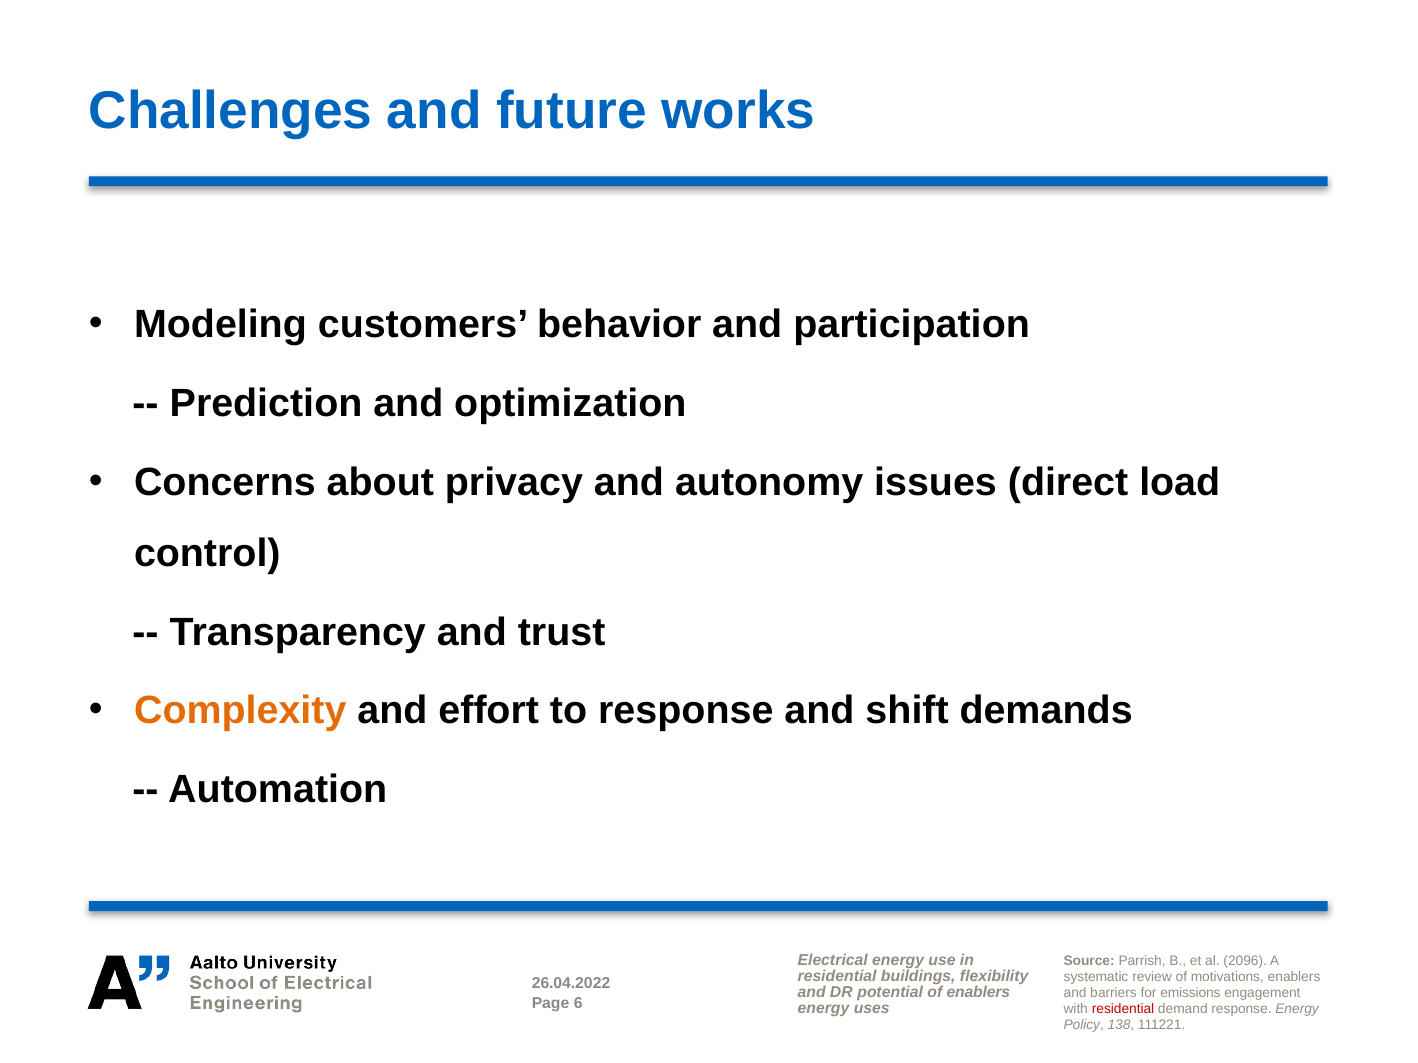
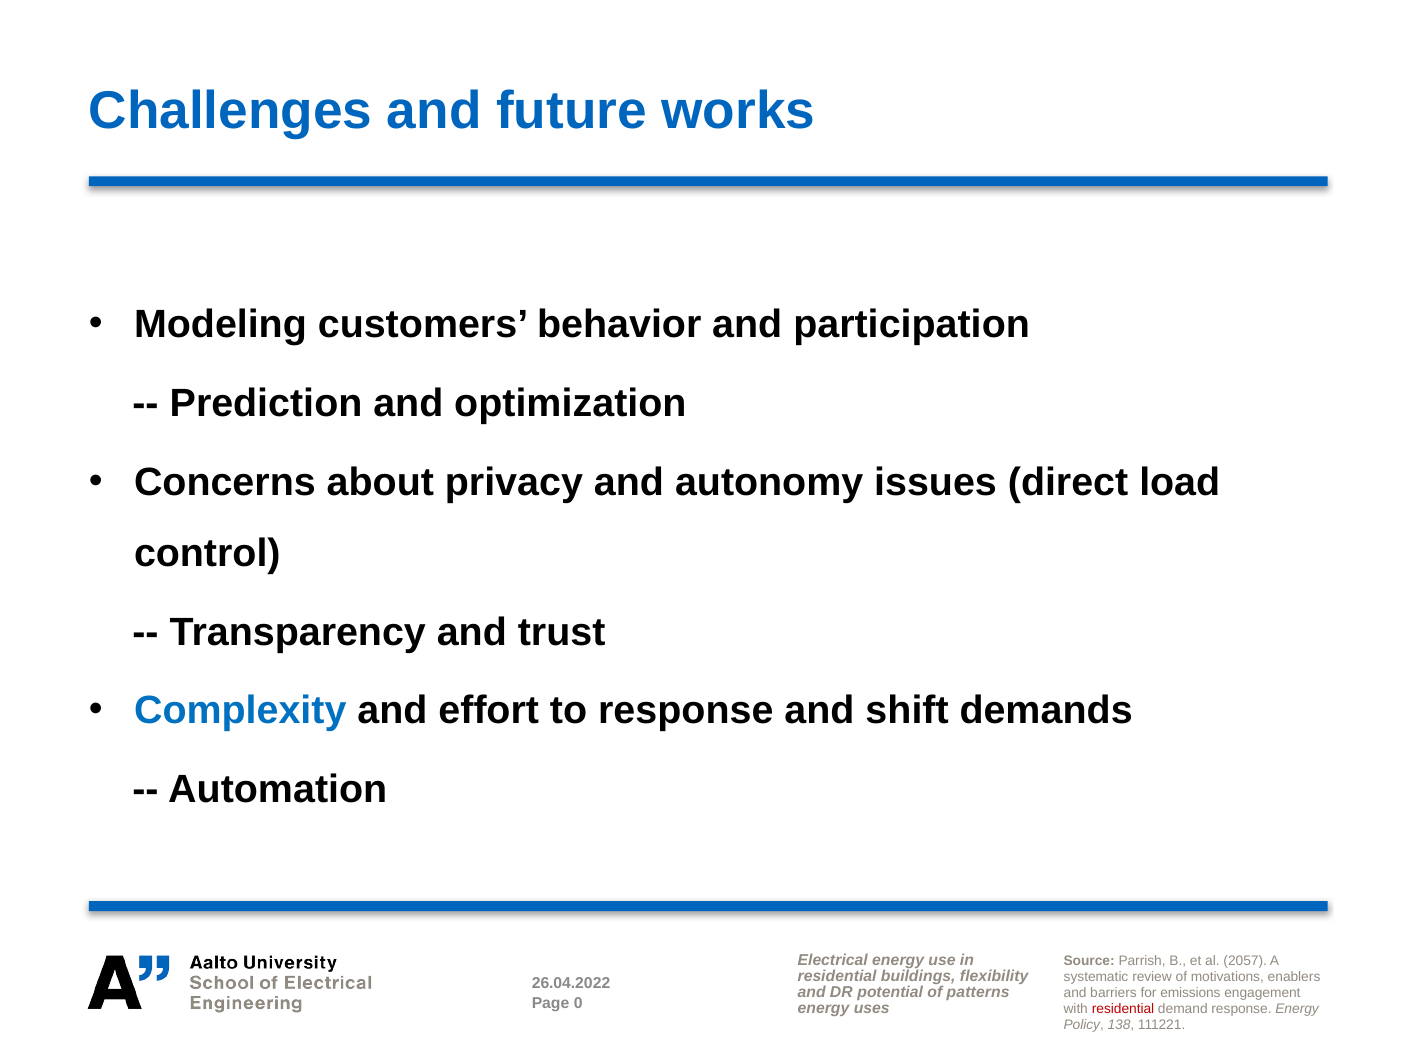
Complexity colour: orange -> blue
2096: 2096 -> 2057
of enablers: enablers -> patterns
6: 6 -> 0
